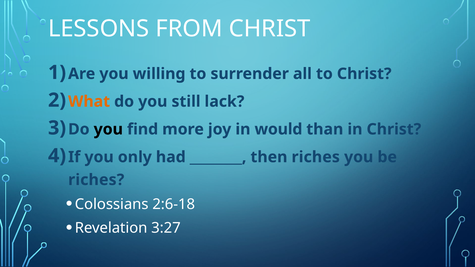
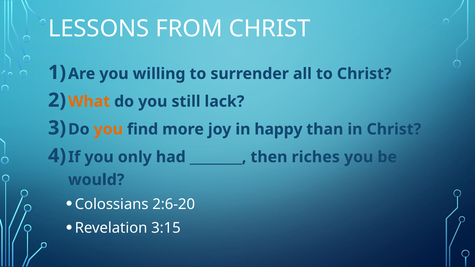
you at (108, 129) colour: black -> orange
would: would -> happy
riches at (96, 180): riches -> would
2:6-18: 2:6-18 -> 2:6-20
3:27: 3:27 -> 3:15
